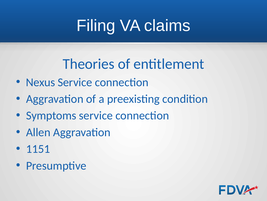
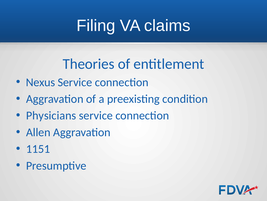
Symptoms: Symptoms -> Physicians
